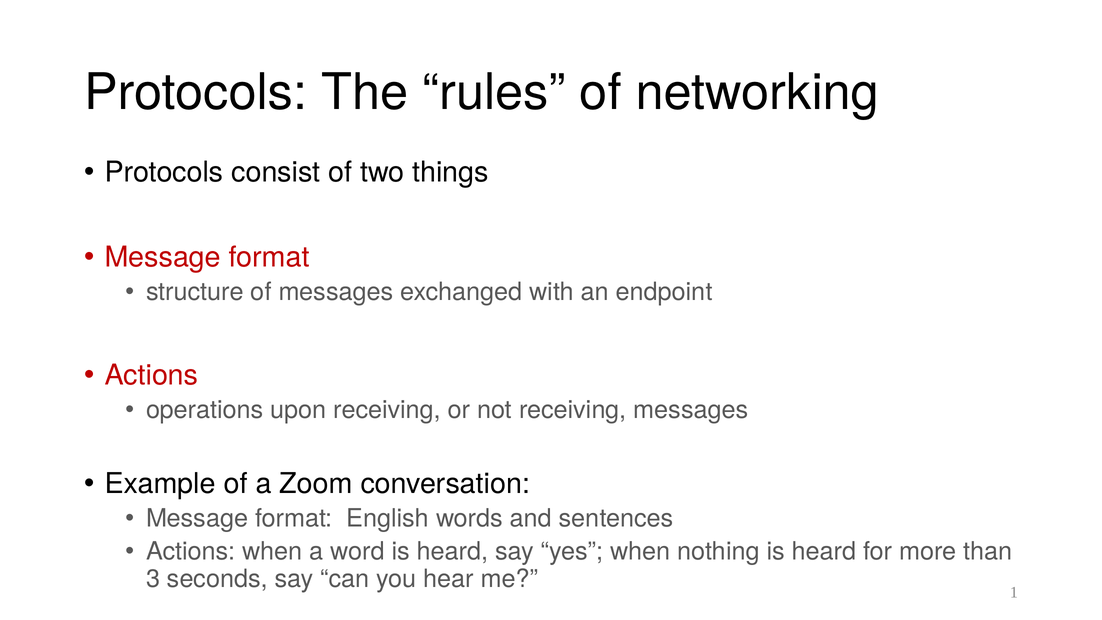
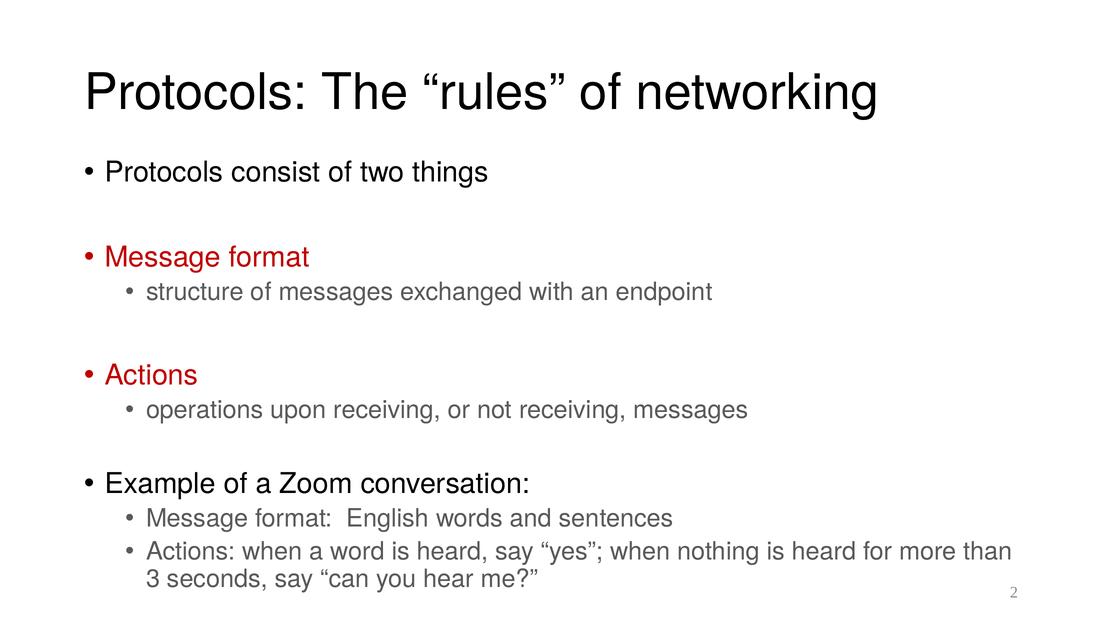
1: 1 -> 2
